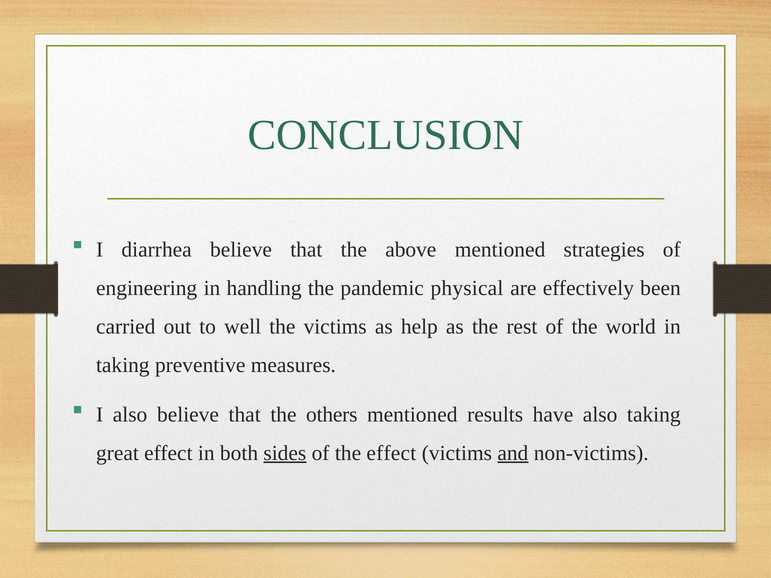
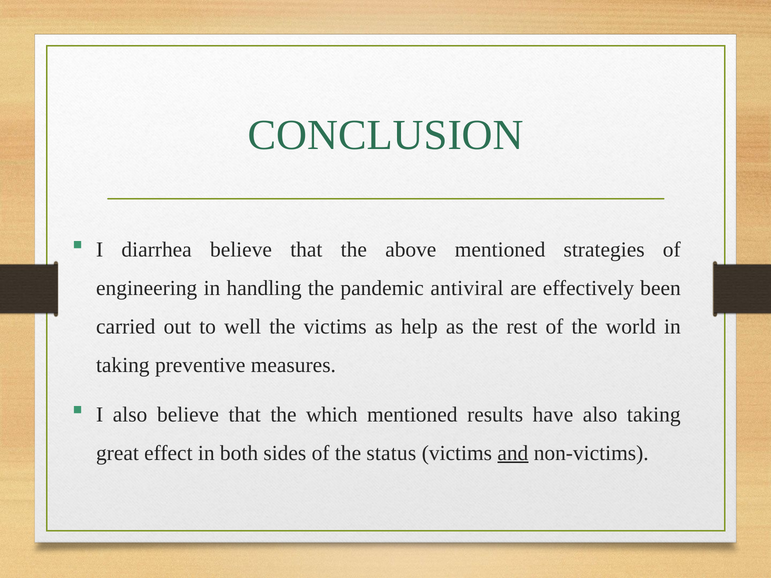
physical: physical -> antiviral
others: others -> which
sides underline: present -> none
the effect: effect -> status
